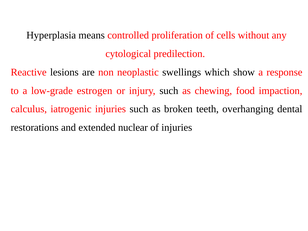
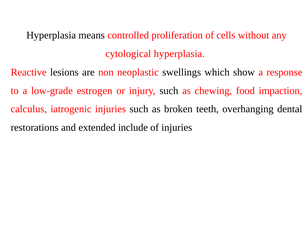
cytological predilection: predilection -> hyperplasia
nuclear: nuclear -> include
